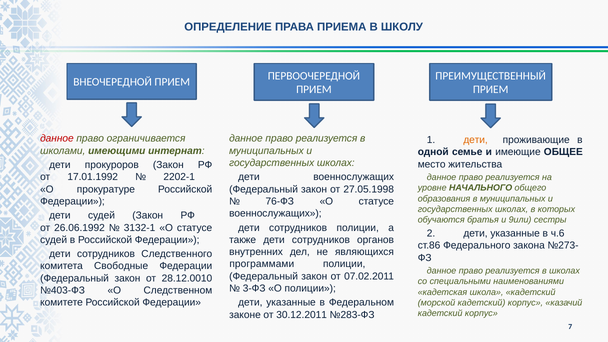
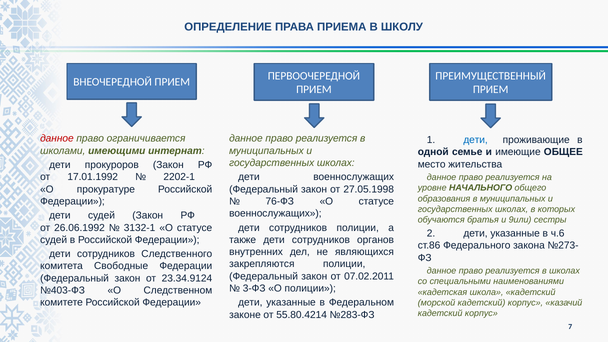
дети at (476, 140) colour: orange -> blue
программами: программами -> закрепляются
28.12.0010: 28.12.0010 -> 23.34.9124
30.12.2011: 30.12.2011 -> 55.80.4214
